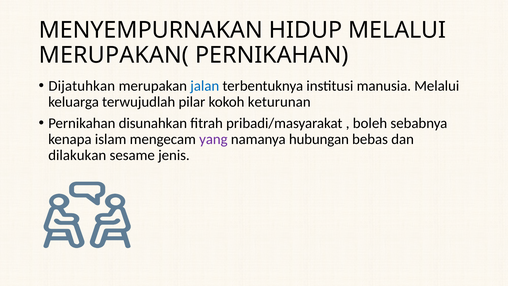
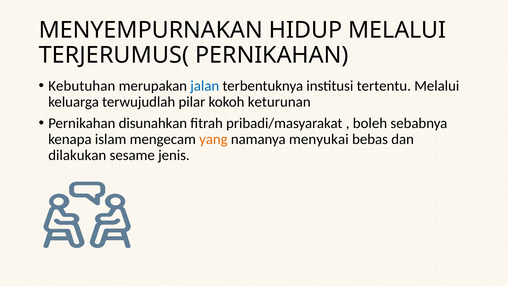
MERUPAKAN(: MERUPAKAN( -> TERJERUMUS(
Dijatuhkan: Dijatuhkan -> Kebutuhan
manusia: manusia -> tertentu
yang colour: purple -> orange
hubungan: hubungan -> menyukai
